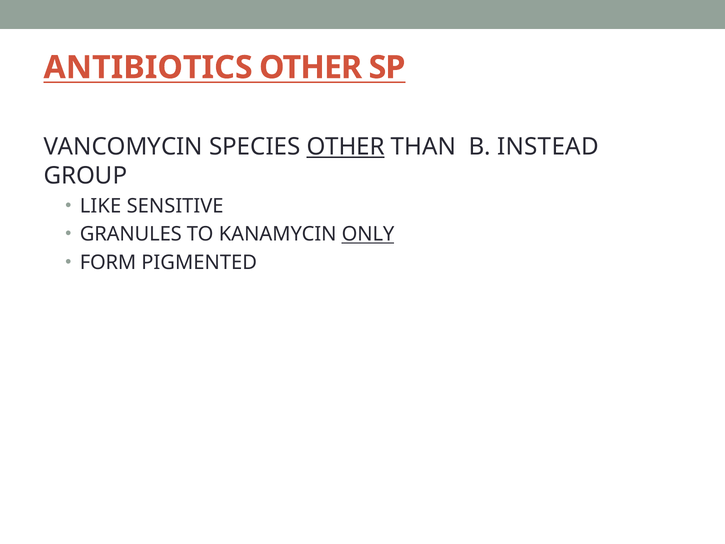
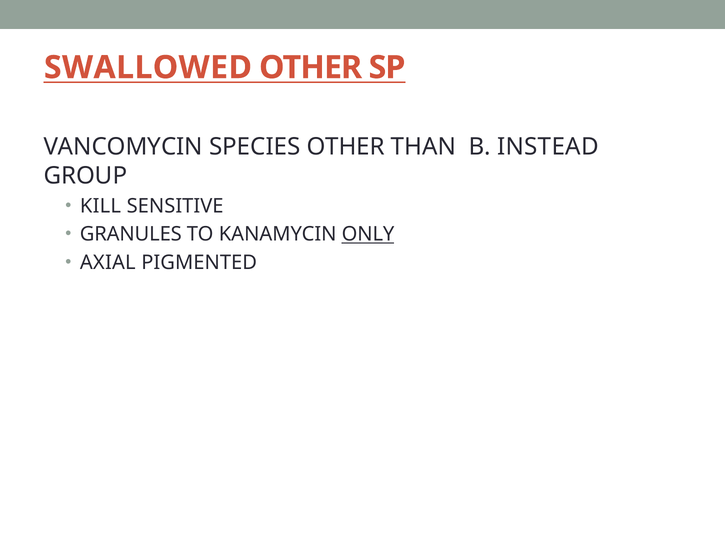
ANTIBIOTICS: ANTIBIOTICS -> SWALLOWED
OTHER at (346, 147) underline: present -> none
LIKE: LIKE -> KILL
FORM: FORM -> AXIAL
